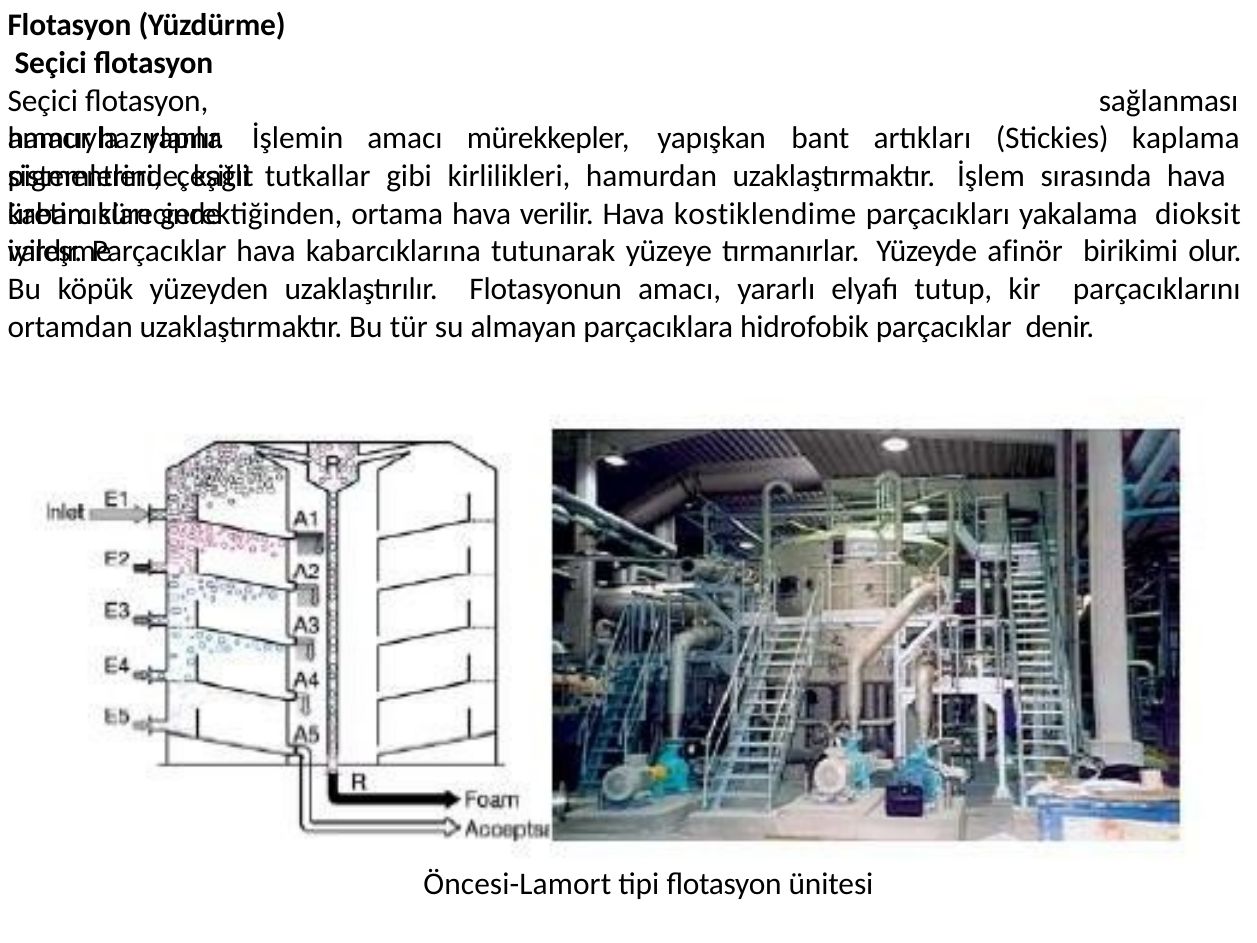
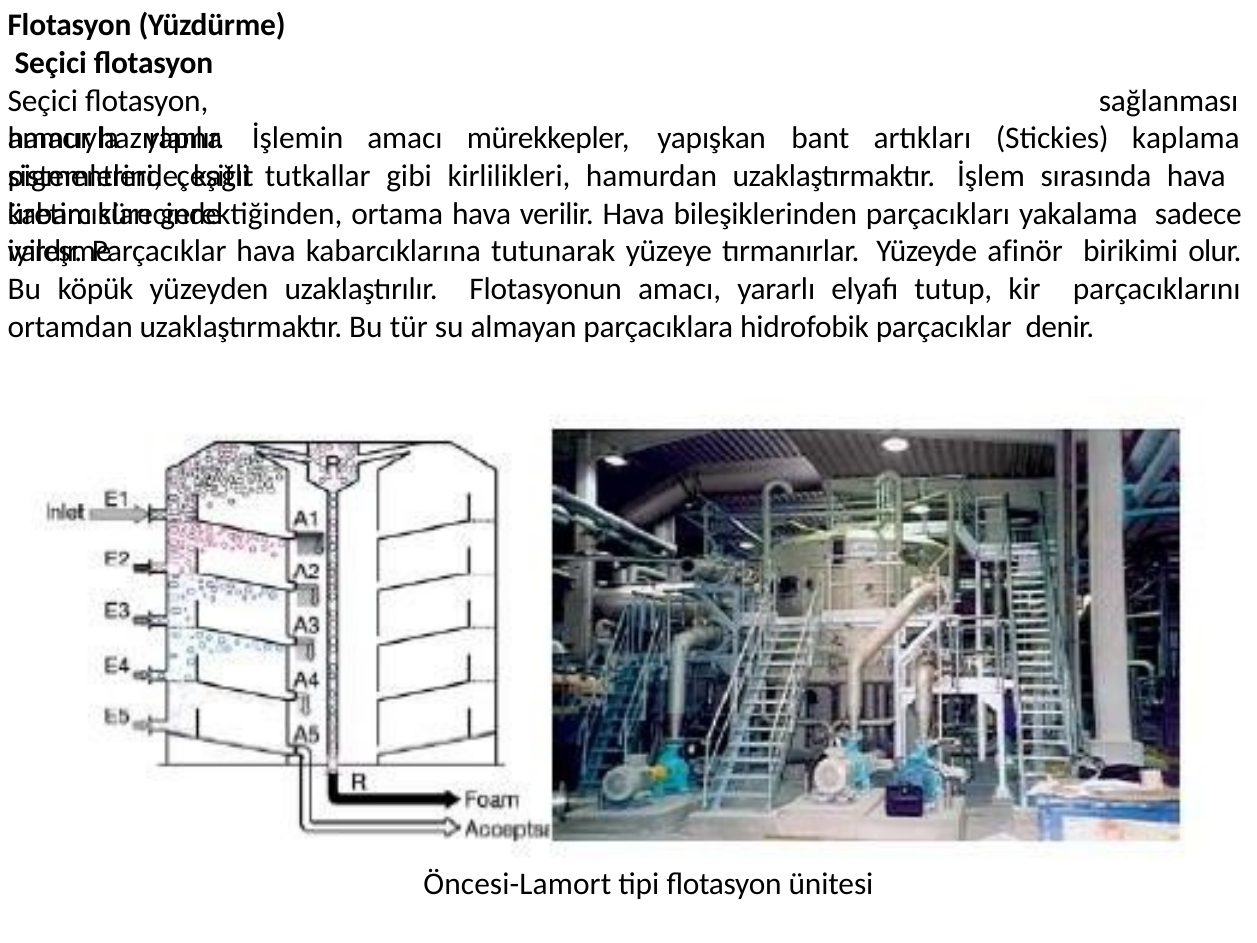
kostiklendime: kostiklendime -> bileşiklerinden
dioksit: dioksit -> sadece
